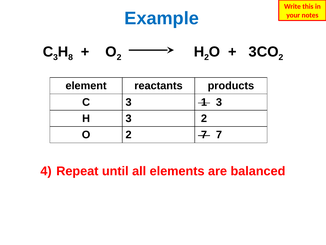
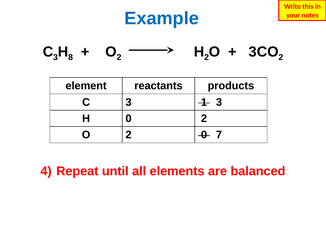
H 3: 3 -> 0
2 7: 7 -> 0
